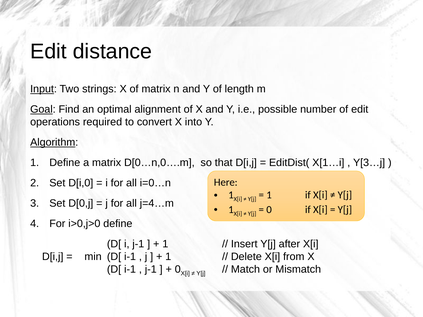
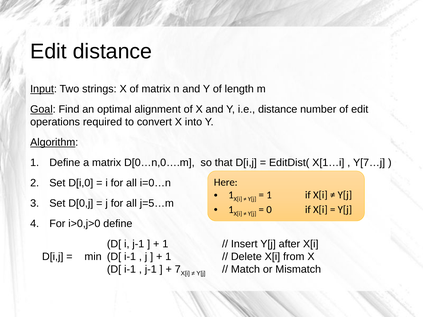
i.e possible: possible -> distance
Y[3…j: Y[3…j -> Y[7…j
j=4…m: j=4…m -> j=5…m
0 at (178, 270): 0 -> 7
